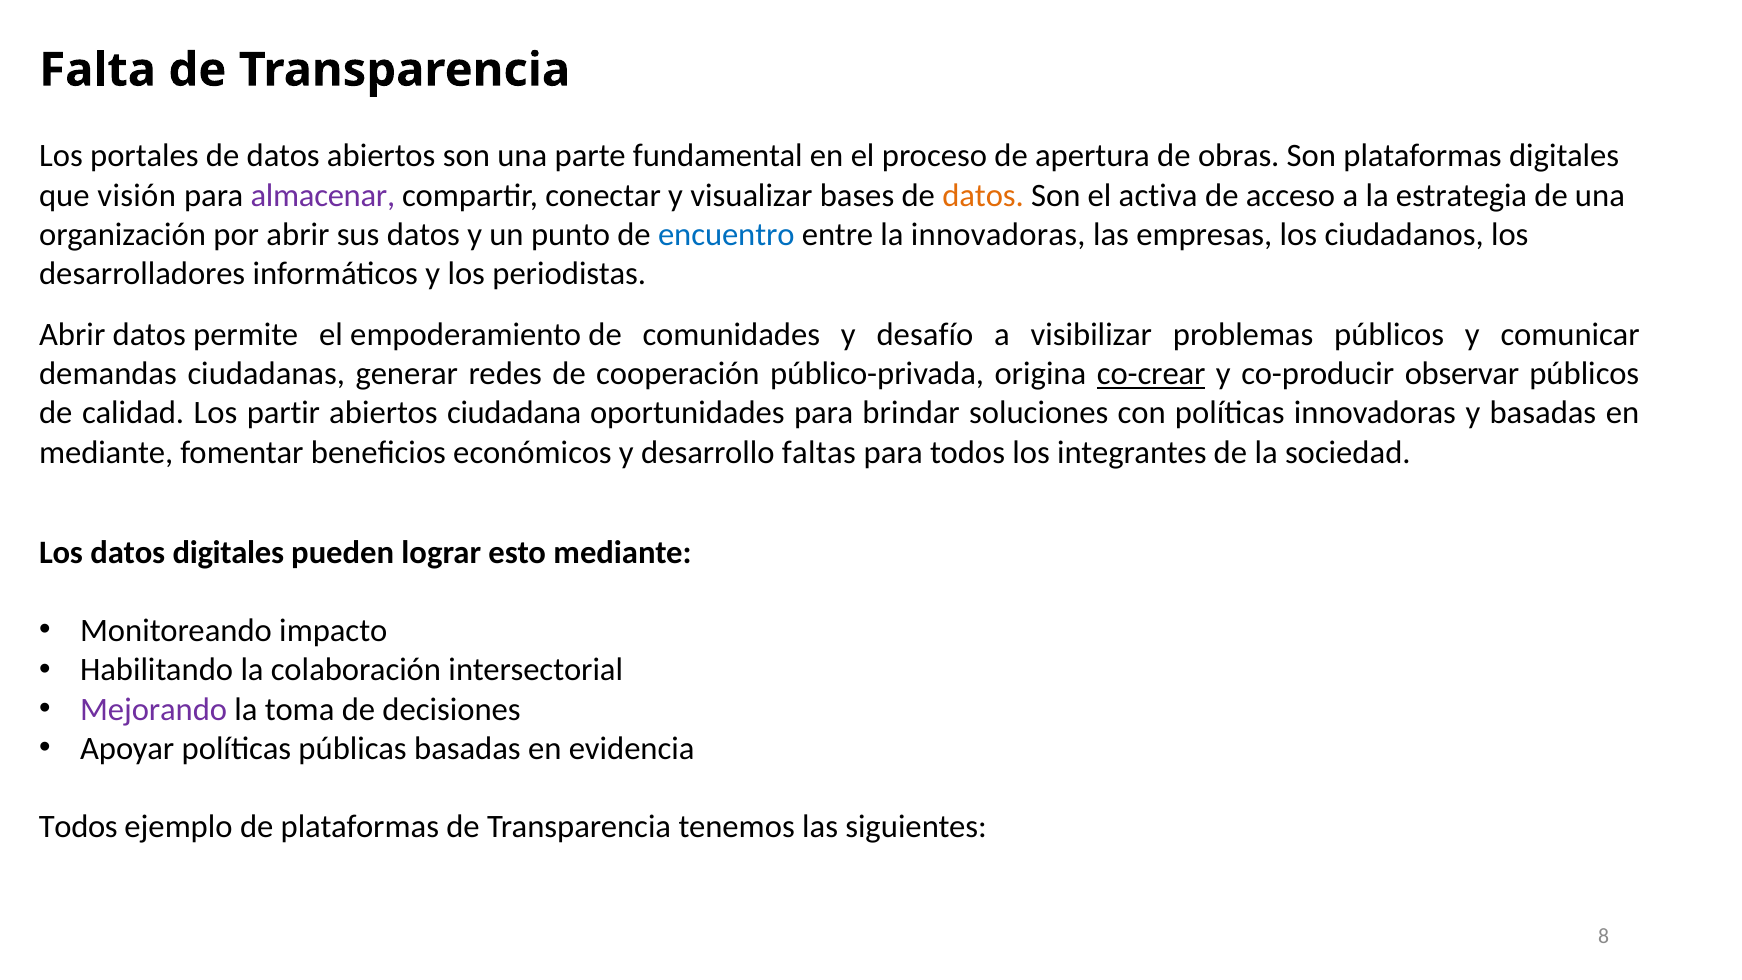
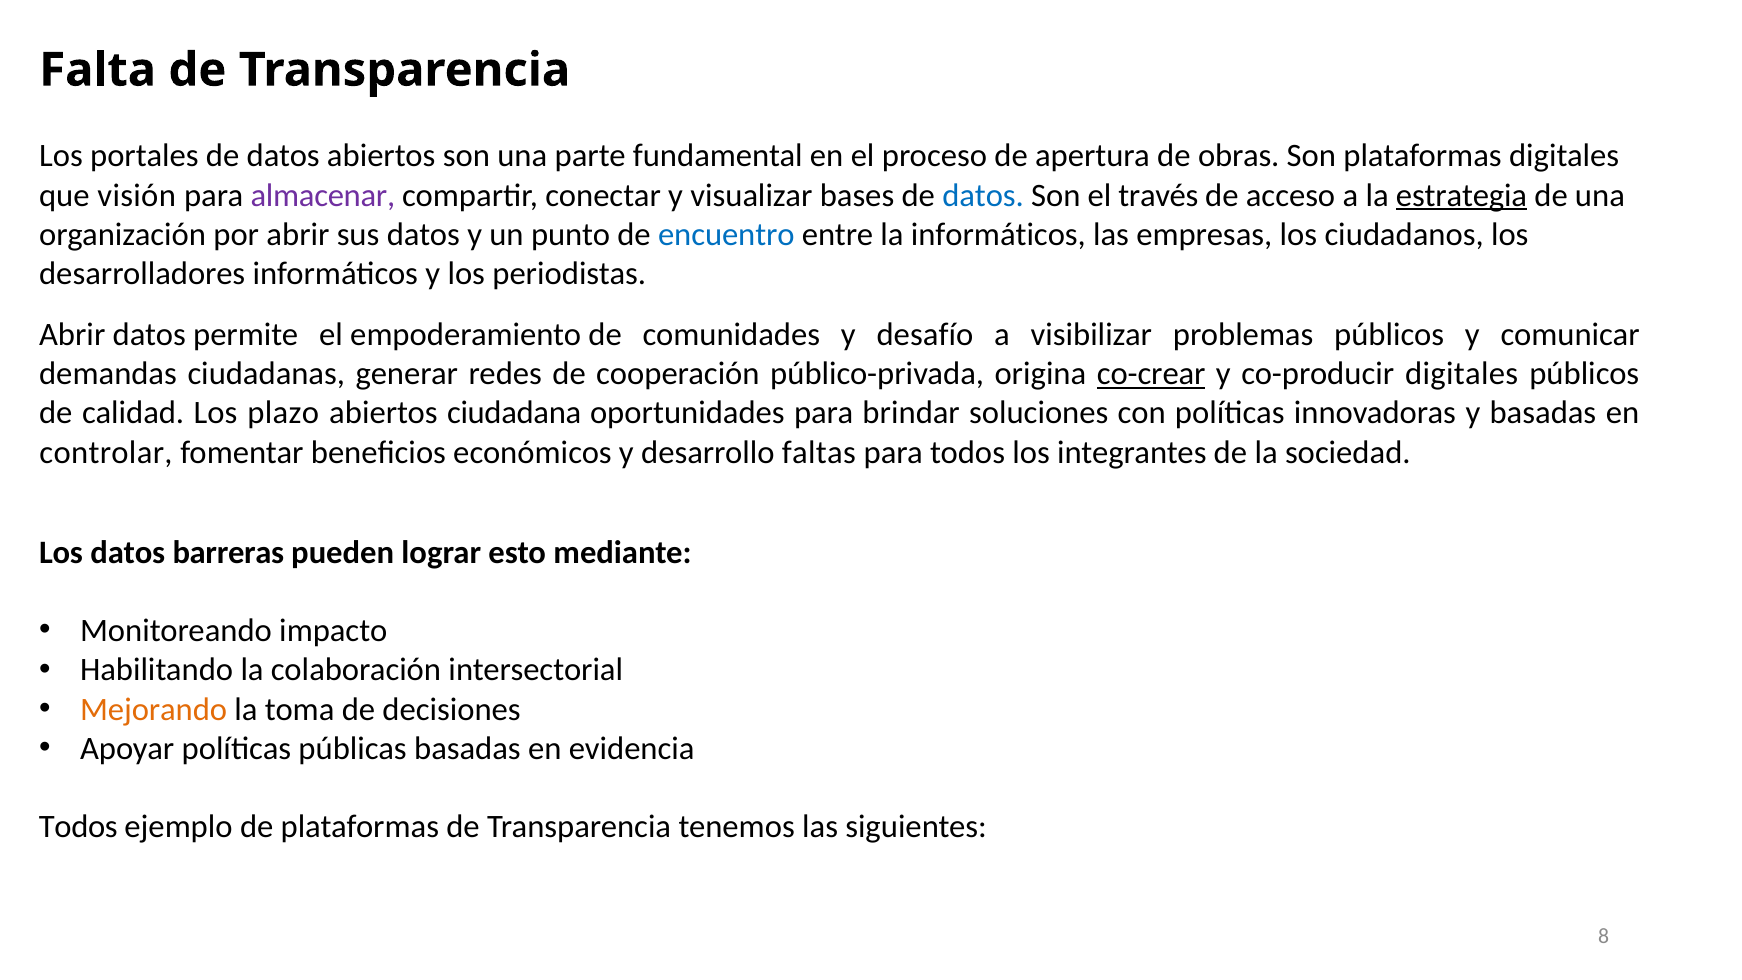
datos at (983, 195) colour: orange -> blue
activa: activa -> través
estrategia underline: none -> present
la innovadoras: innovadoras -> informáticos
co-producir observar: observar -> digitales
partir: partir -> plazo
mediante at (106, 452): mediante -> controlar
datos digitales: digitales -> barreras
Mejorando colour: purple -> orange
